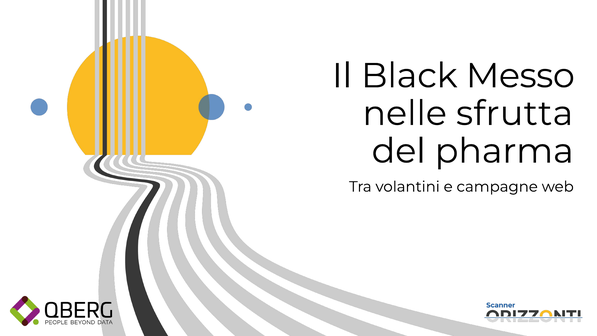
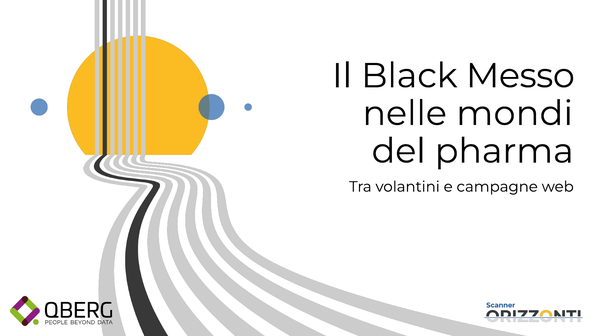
sfrutta: sfrutta -> mondi
